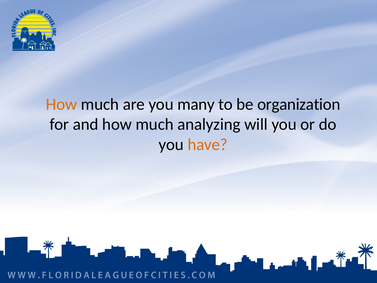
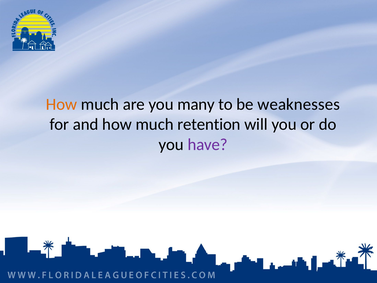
organization: organization -> weaknesses
analyzing: analyzing -> retention
have colour: orange -> purple
